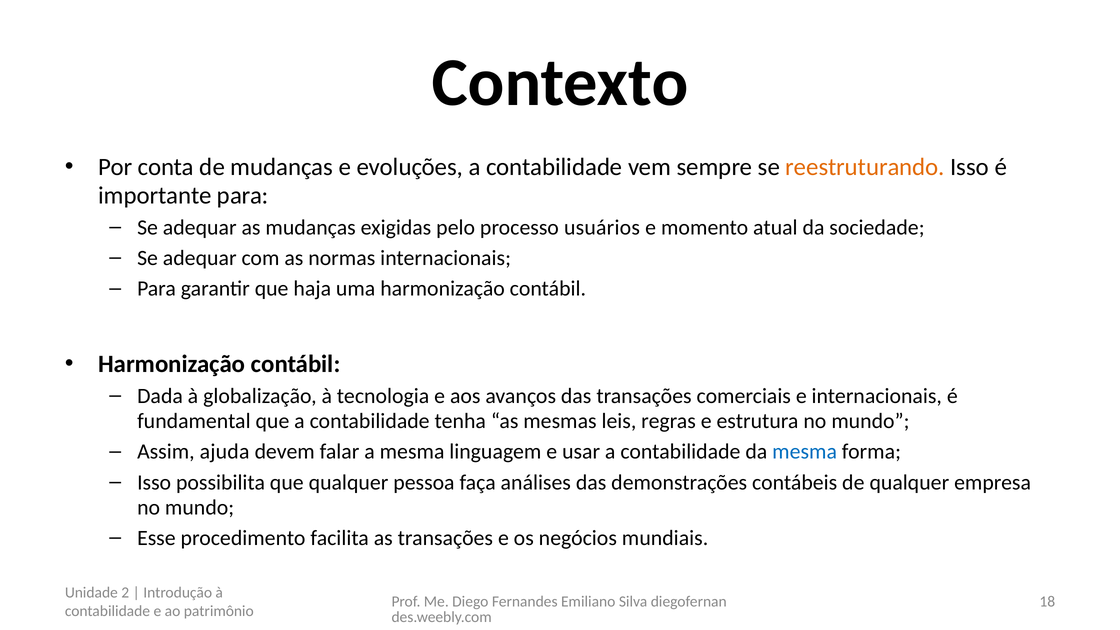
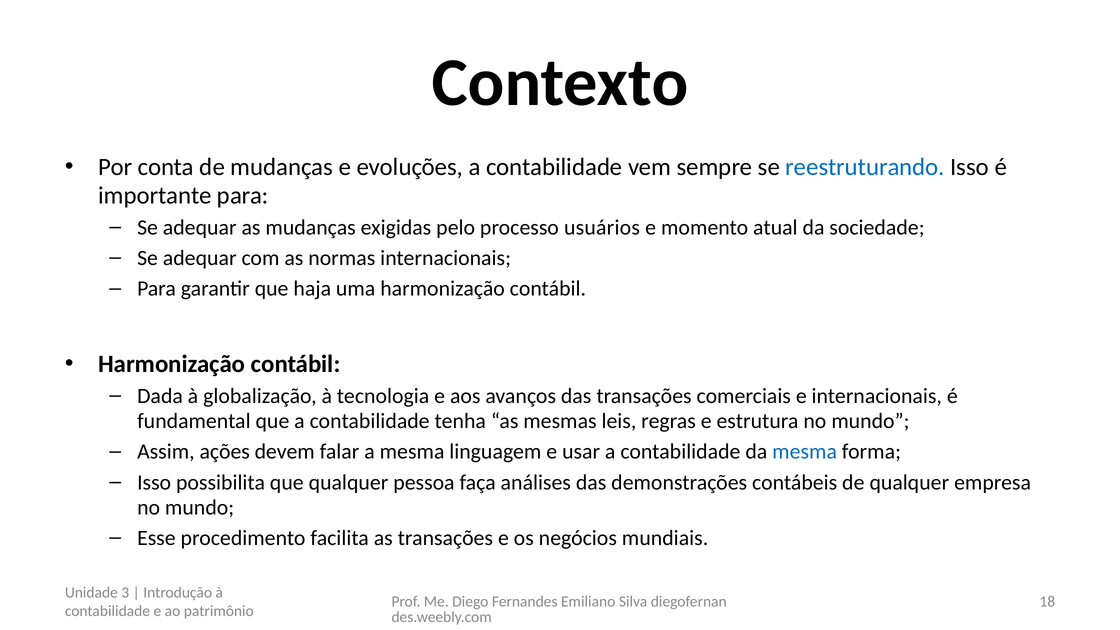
reestruturando colour: orange -> blue
ajuda: ajuda -> ações
2: 2 -> 3
